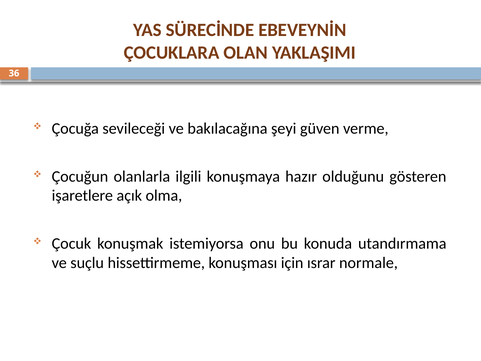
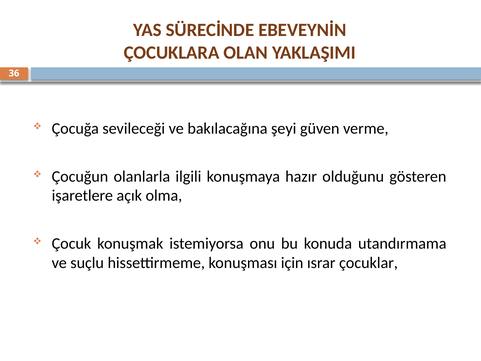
normale: normale -> çocuklar
